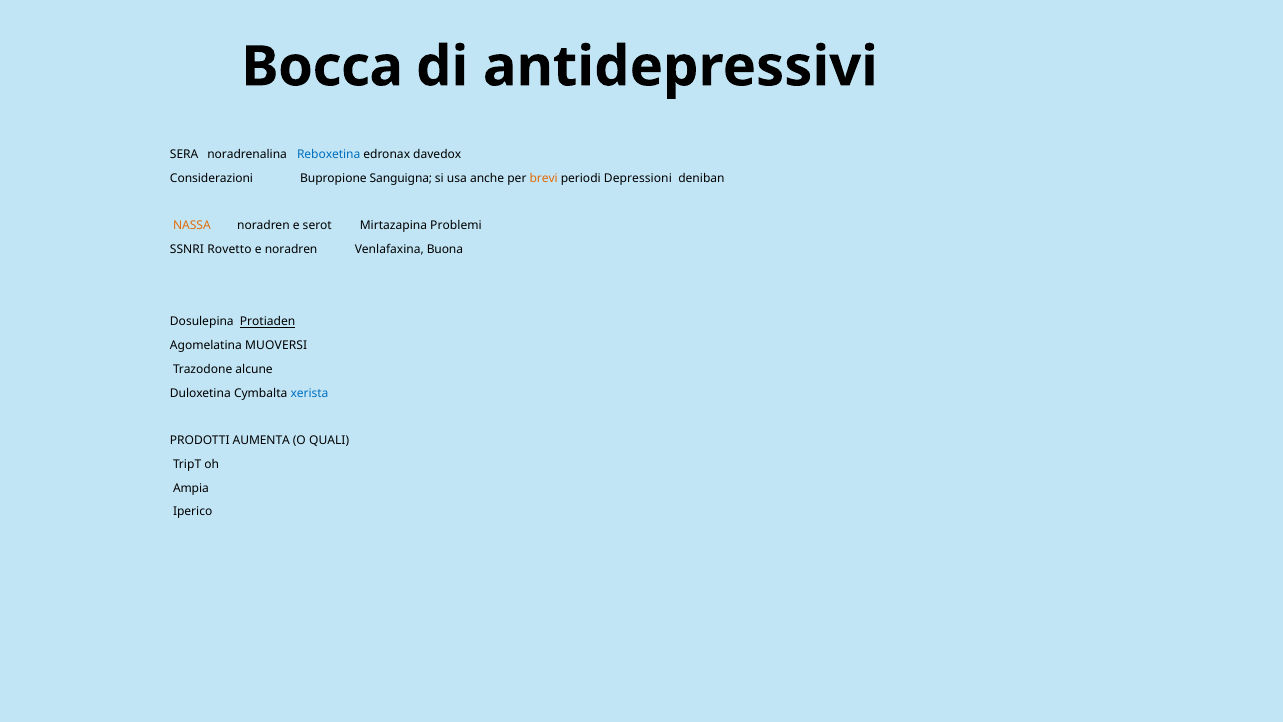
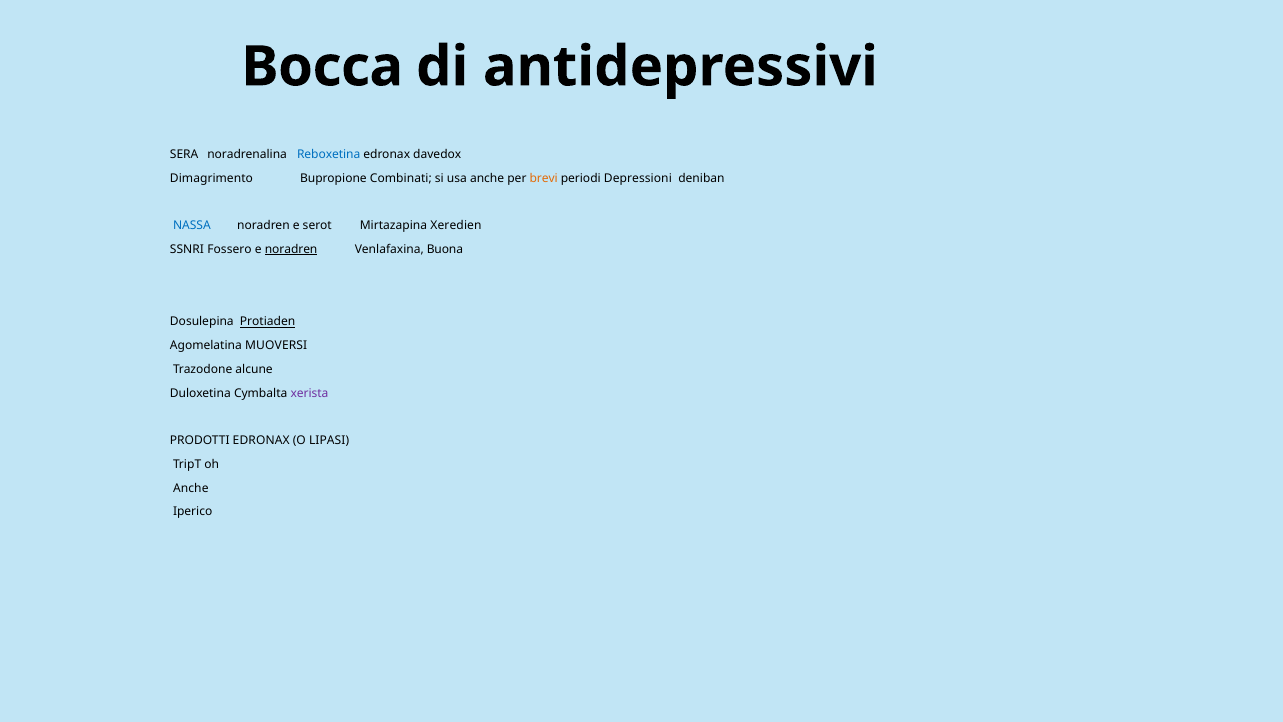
Considerazioni: Considerazioni -> Dimagrimento
Sanguigna: Sanguigna -> Combinati
NASSA colour: orange -> blue
Problemi: Problemi -> Xeredien
Rovetto: Rovetto -> Fossero
noradren at (291, 249) underline: none -> present
xerista colour: blue -> purple
PRODOTTI AUMENTA: AUMENTA -> EDRONAX
QUALI: QUALI -> LIPASI
Ampia at (191, 488): Ampia -> Anche
